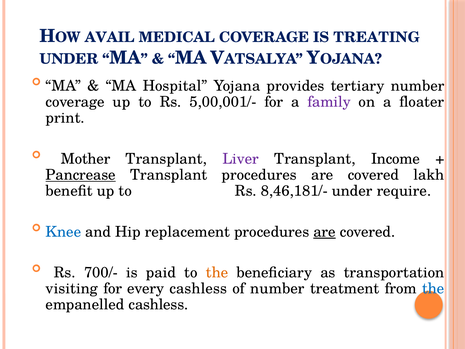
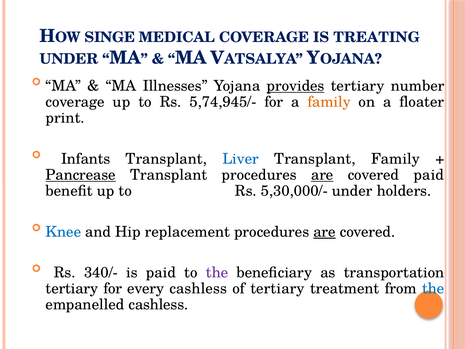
AVAIL: AVAIL -> SINGE
Hospital: Hospital -> Illnesses
provides underline: none -> present
5,00,001/-: 5,00,001/- -> 5,74,945/-
family at (329, 102) colour: purple -> orange
Mother: Mother -> Infants
Liver colour: purple -> blue
Transplant Income: Income -> Family
are at (322, 175) underline: none -> present
covered lakh: lakh -> paid
8,46,181/-: 8,46,181/- -> 5,30,000/-
require: require -> holders
700/-: 700/- -> 340/-
the at (217, 272) colour: orange -> purple
visiting at (72, 288): visiting -> tertiary
of number: number -> tertiary
